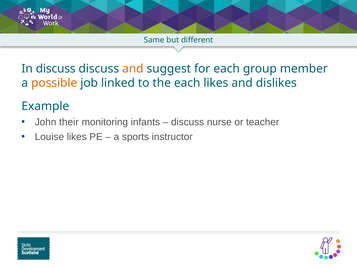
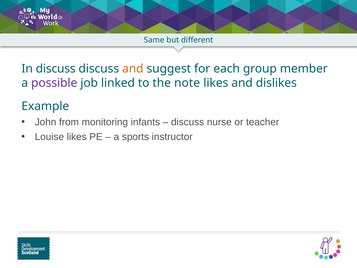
possible colour: orange -> purple
the each: each -> note
their: their -> from
